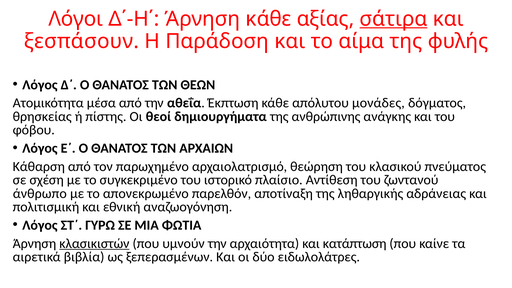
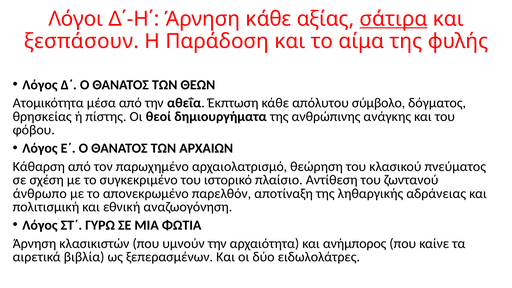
μονάδες: μονάδες -> σύμβολο
κλασικιστών underline: present -> none
κατάπτωση: κατάπτωση -> ανήμπορος
